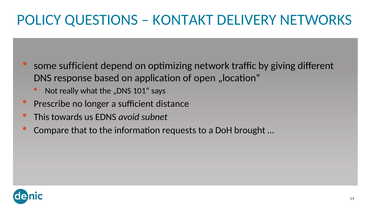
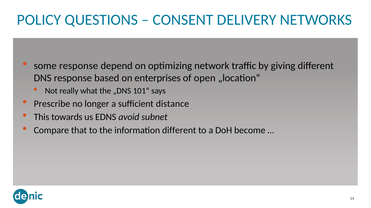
KONTAKT: KONTAKT -> CONSENT
some sufficient: sufficient -> response
application: application -> enterprises
information requests: requests -> different
brought: brought -> become
